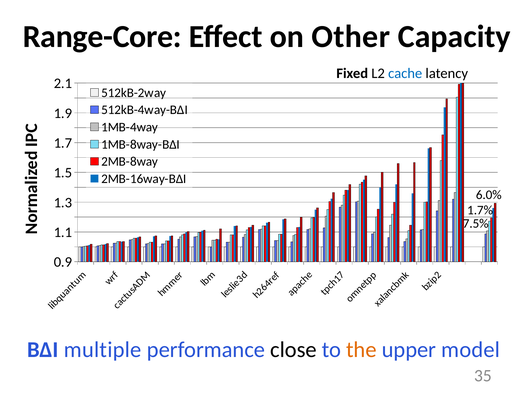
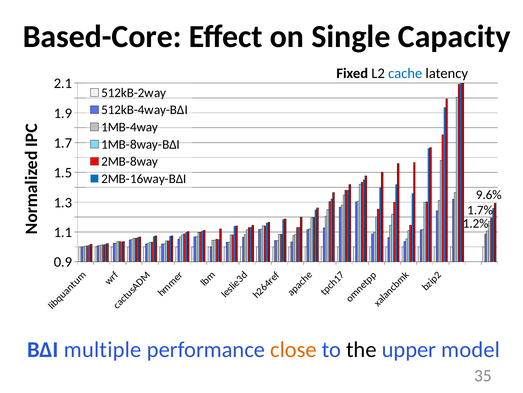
Range-Core: Range-Core -> Based-Core
Other: Other -> Single
6.0%: 6.0% -> 9.6%
7.5%: 7.5% -> 1.2%
close colour: black -> orange
the colour: orange -> black
